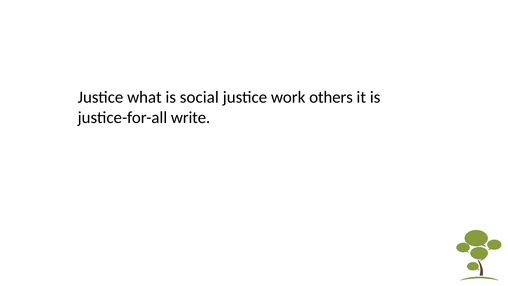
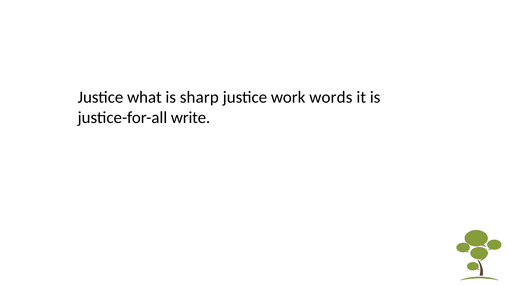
social: social -> sharp
others: others -> words
